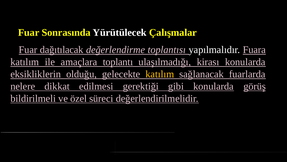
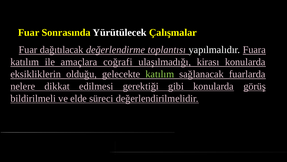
toplantı: toplantı -> coğrafi
katılım at (160, 74) colour: yellow -> light green
özel: özel -> elde
